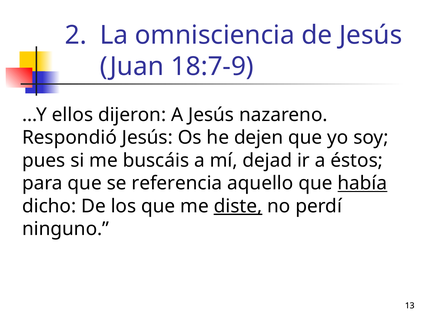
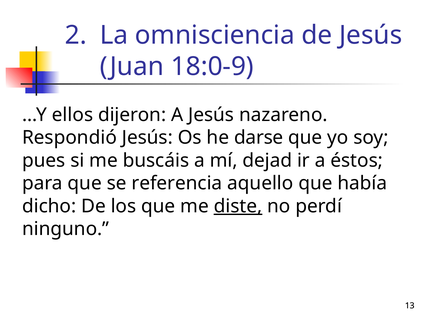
18:7-9: 18:7-9 -> 18:0-9
dejen: dejen -> darse
había underline: present -> none
